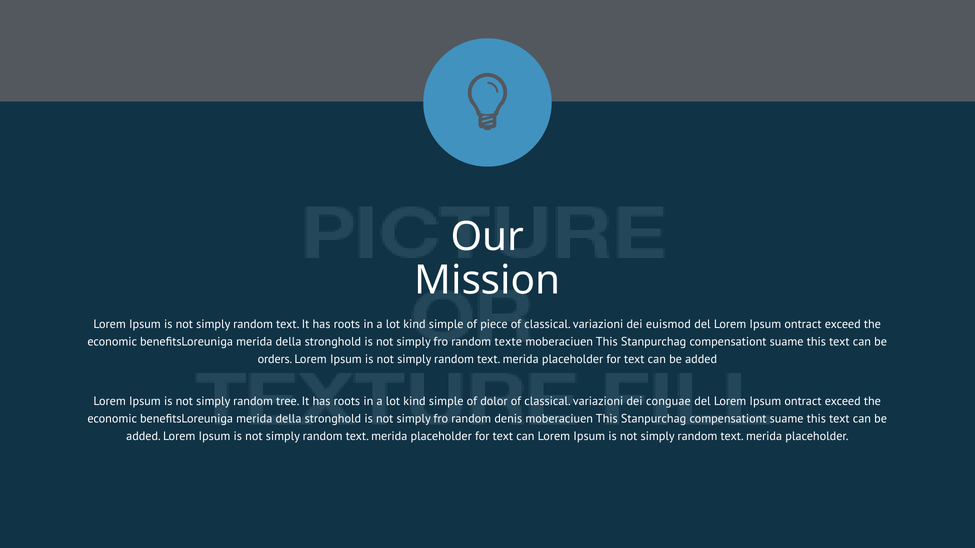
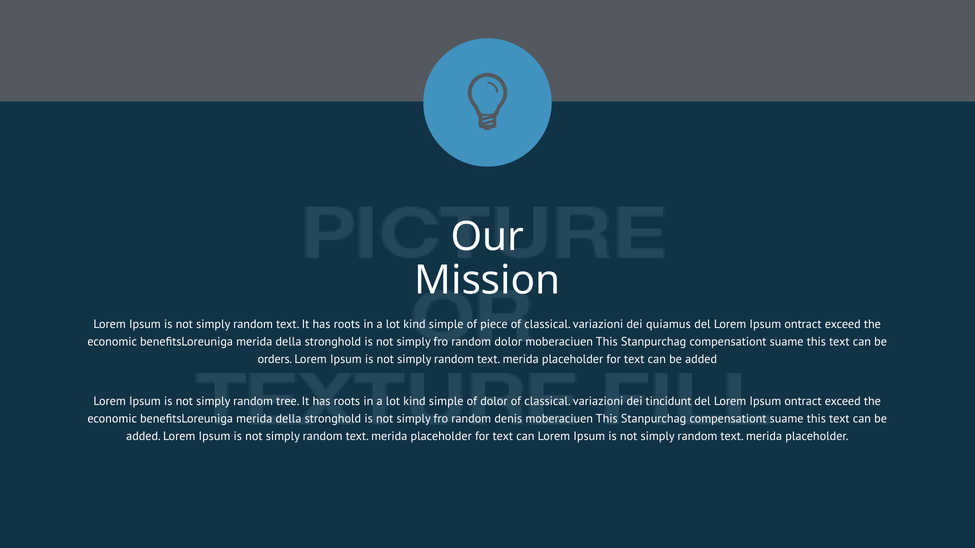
euismod: euismod -> quiamus
random texte: texte -> dolor
conguae: conguae -> tincidunt
